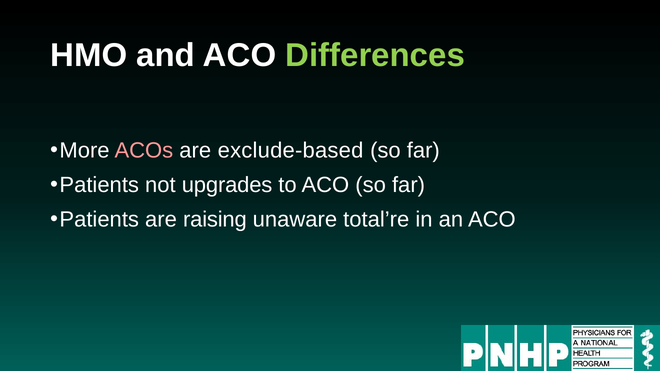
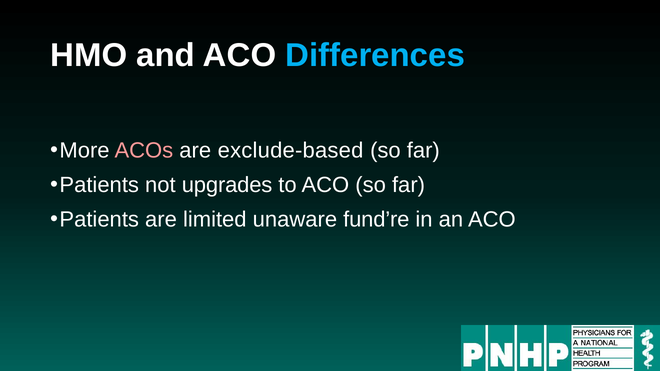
Differences colour: light green -> light blue
raising: raising -> limited
total’re: total’re -> fund’re
